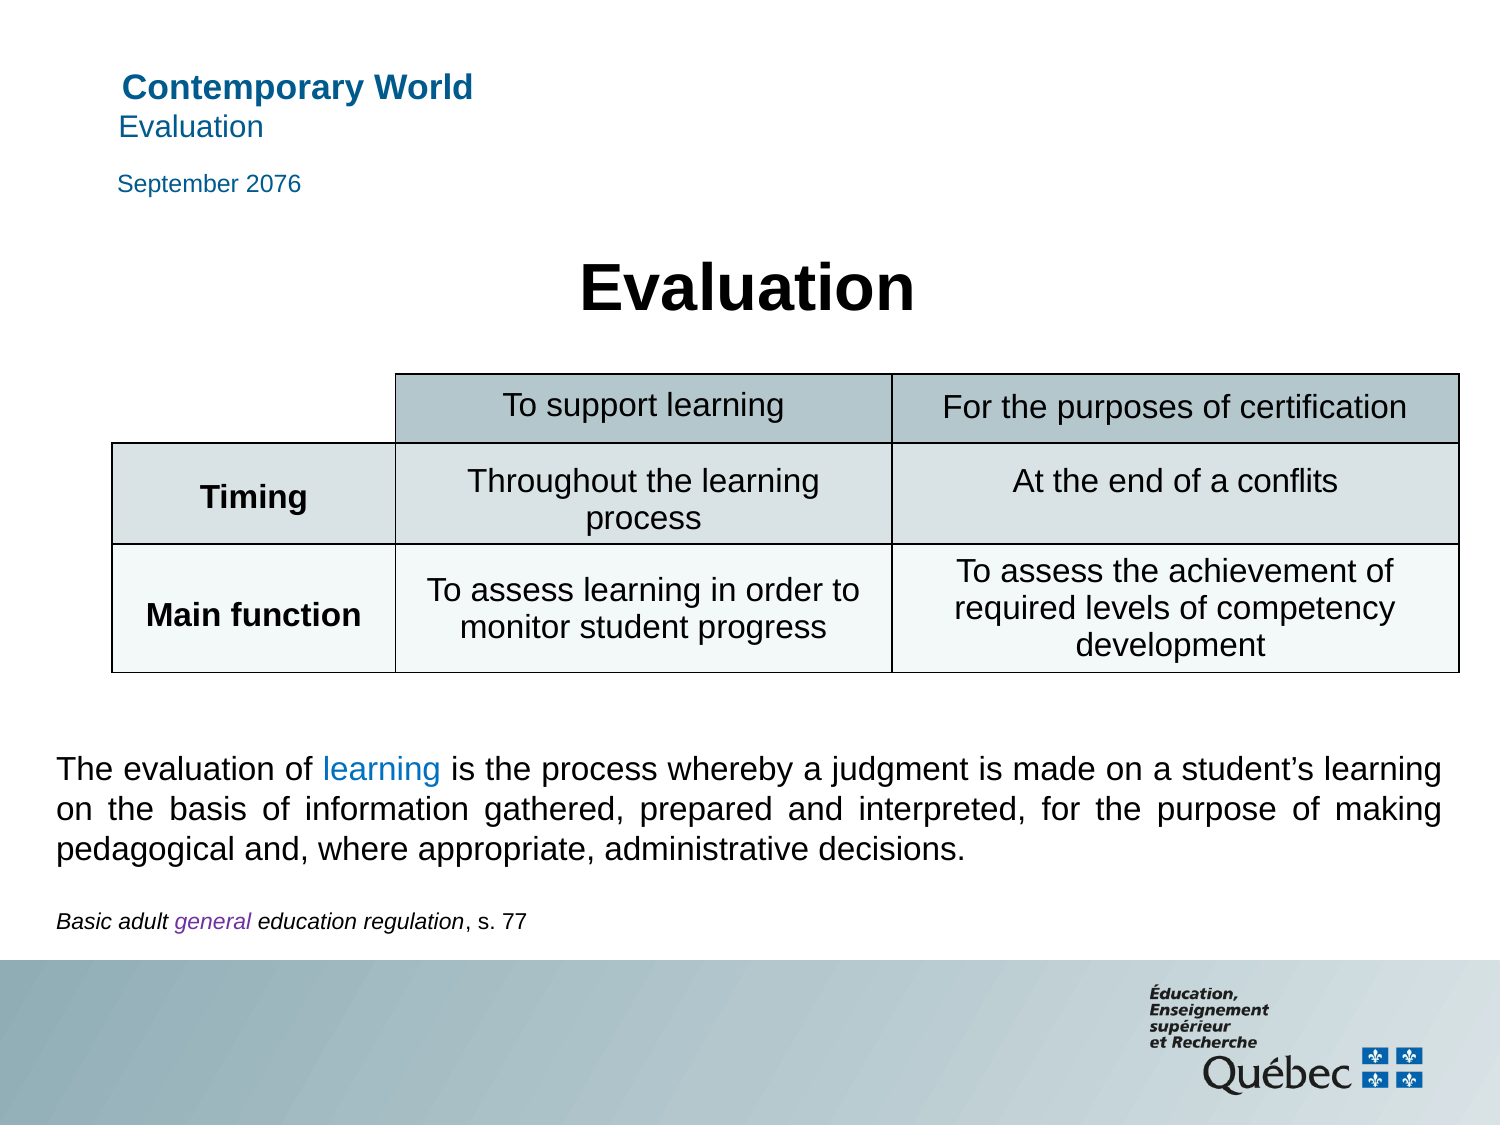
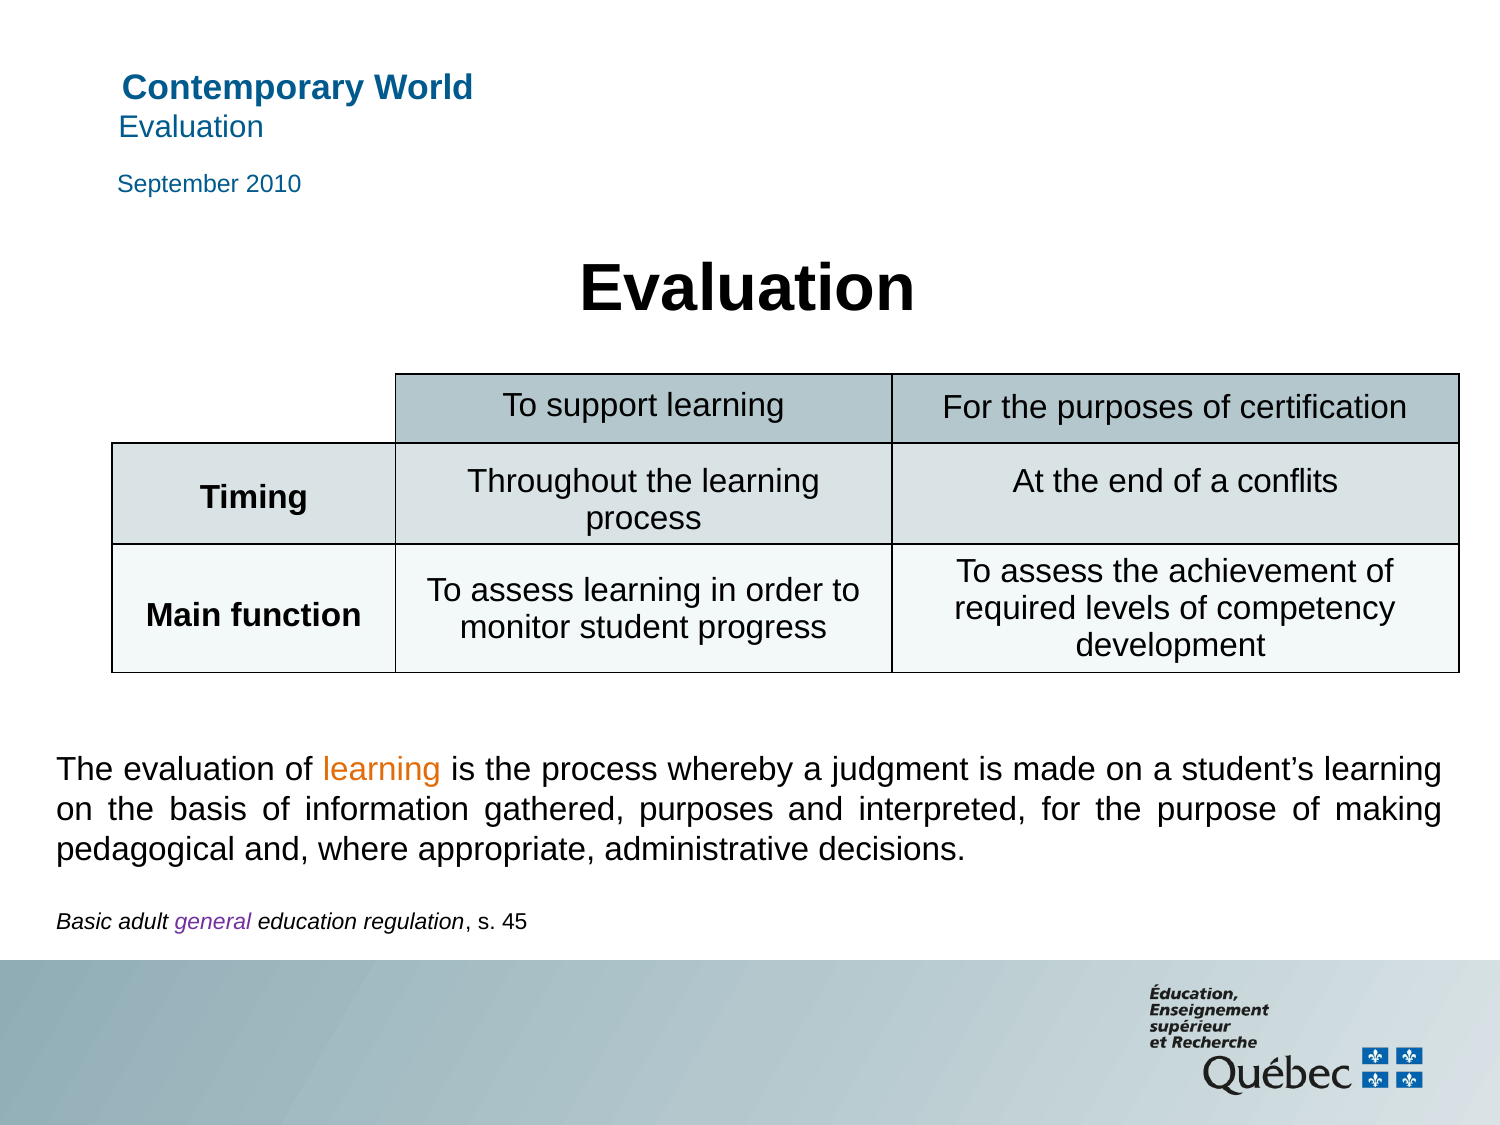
2076: 2076 -> 2010
learning at (382, 769) colour: blue -> orange
gathered prepared: prepared -> purposes
77: 77 -> 45
